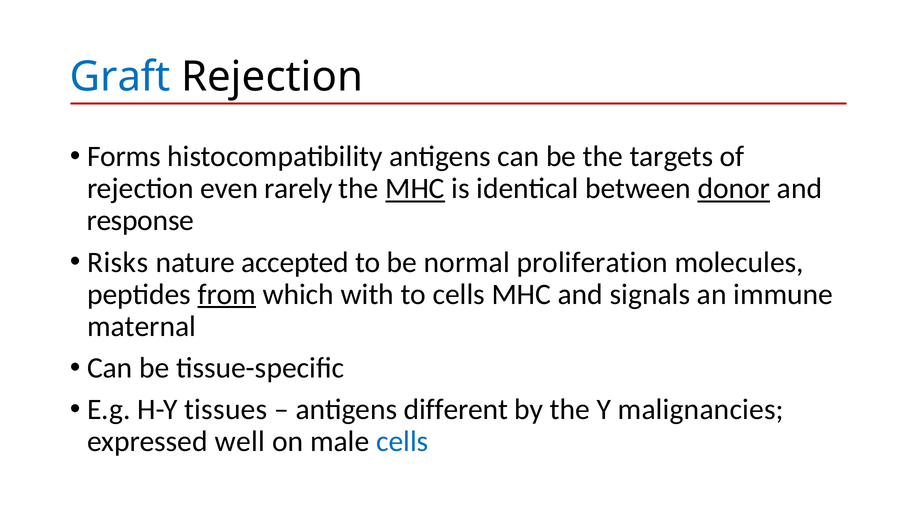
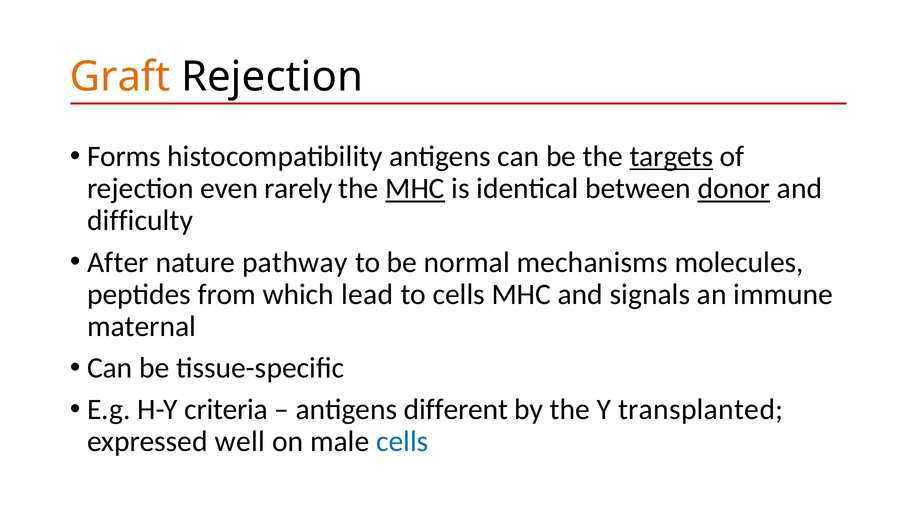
Graft colour: blue -> orange
targets underline: none -> present
response: response -> difficulty
Risks: Risks -> After
accepted: accepted -> pathway
proliferation: proliferation -> mechanisms
from underline: present -> none
with: with -> lead
tissues: tissues -> criteria
malignancies: malignancies -> transplanted
